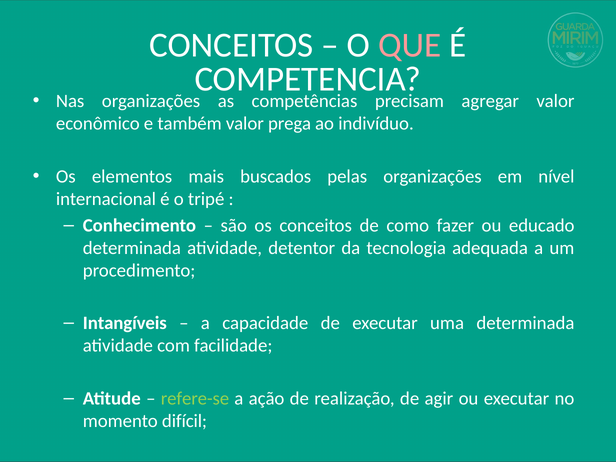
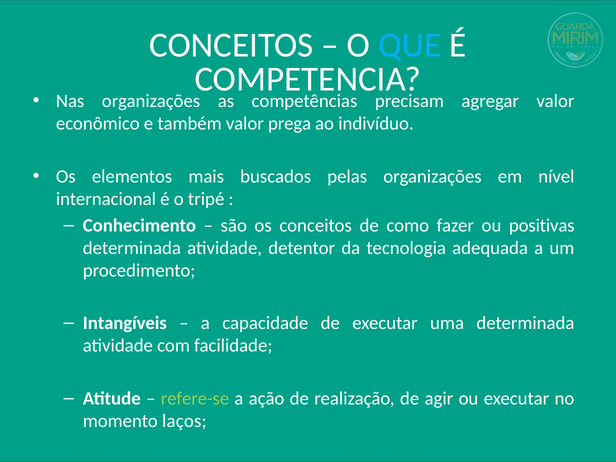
QUE colour: pink -> light blue
educado: educado -> positivas
difícil: difícil -> laços
